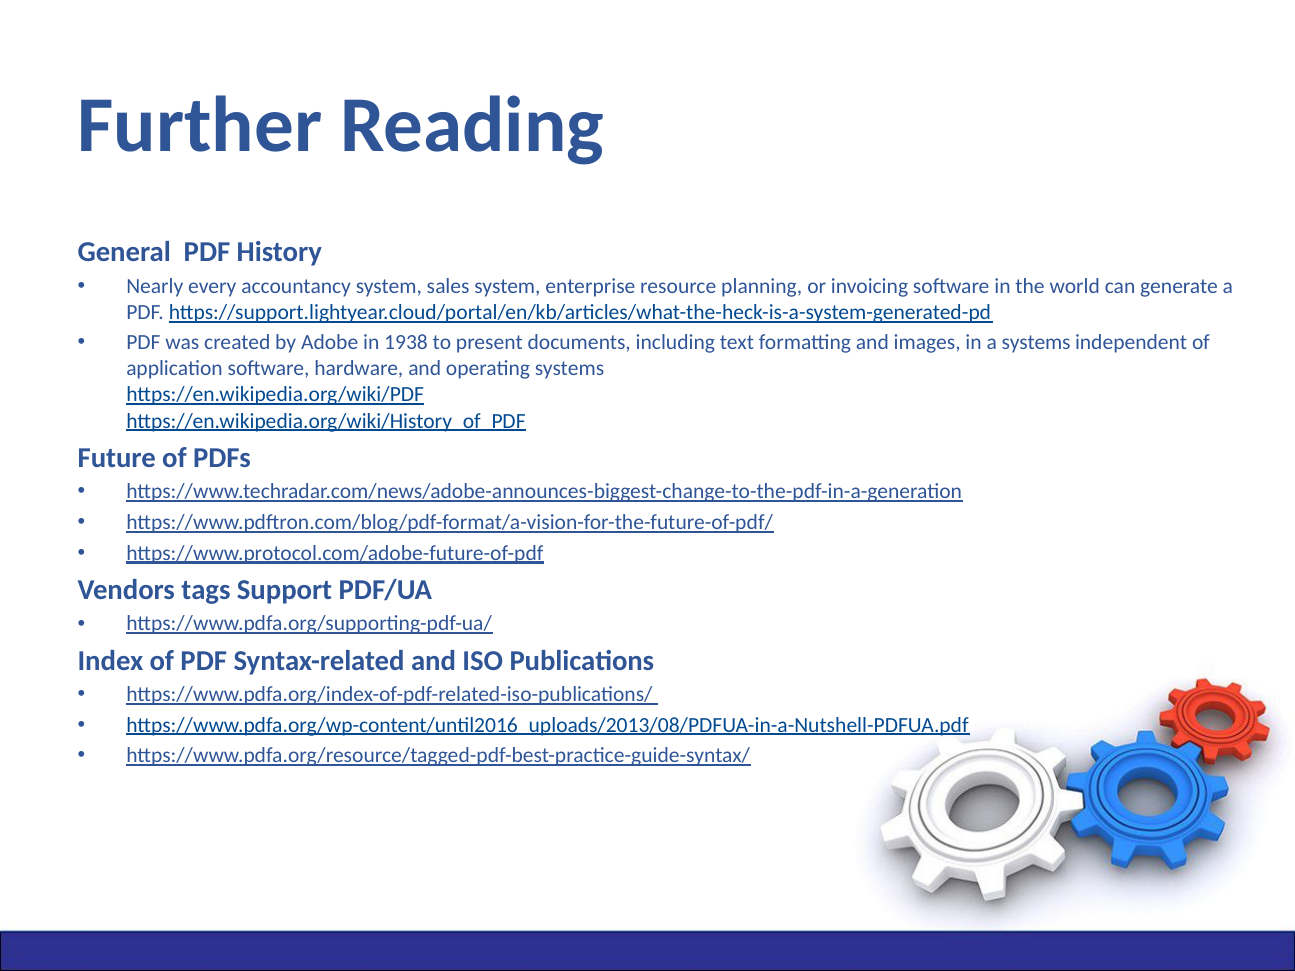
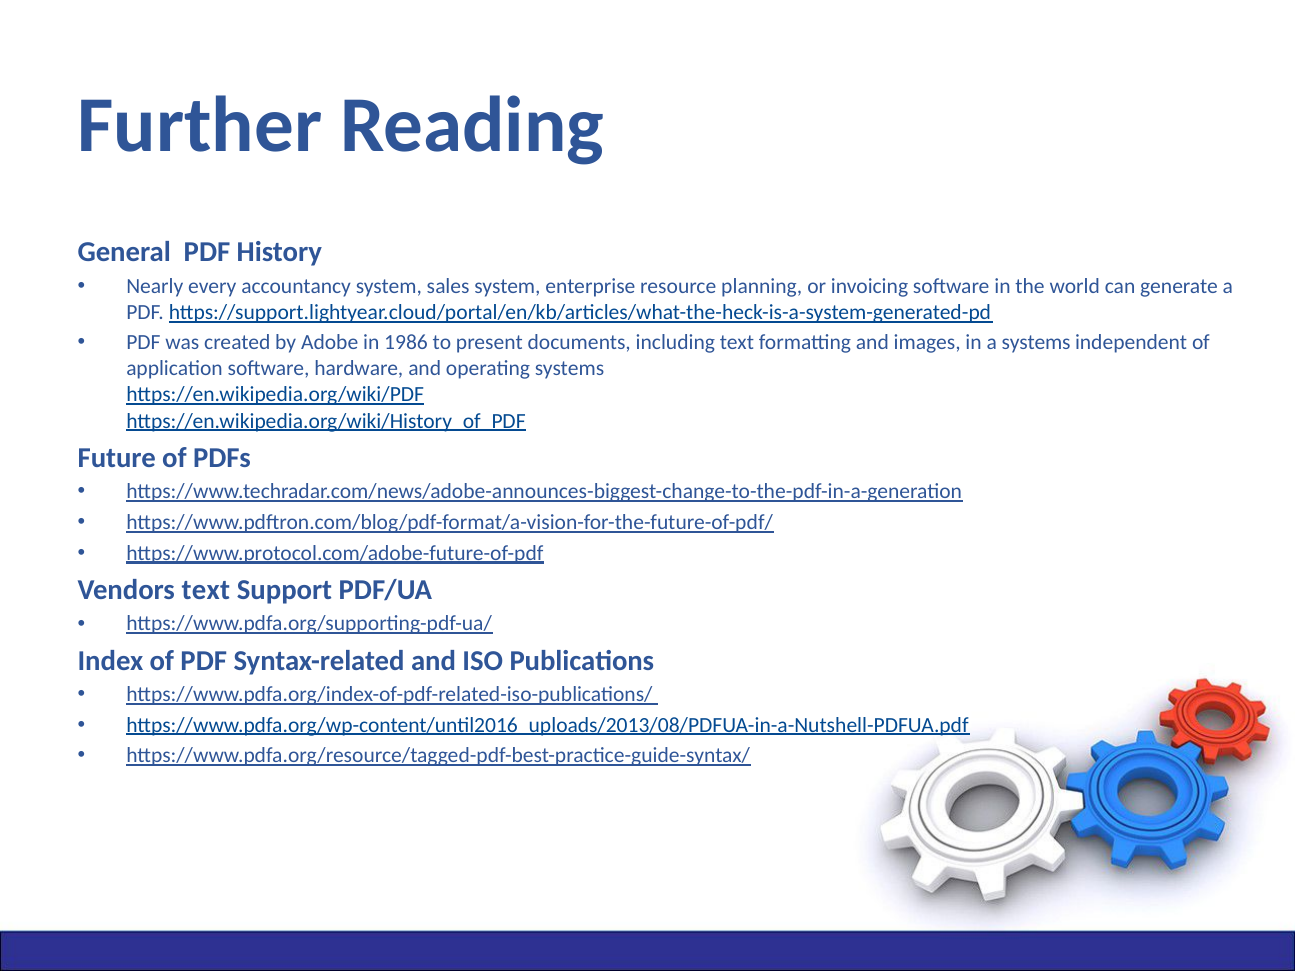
1938: 1938 -> 1986
Vendors tags: tags -> text
